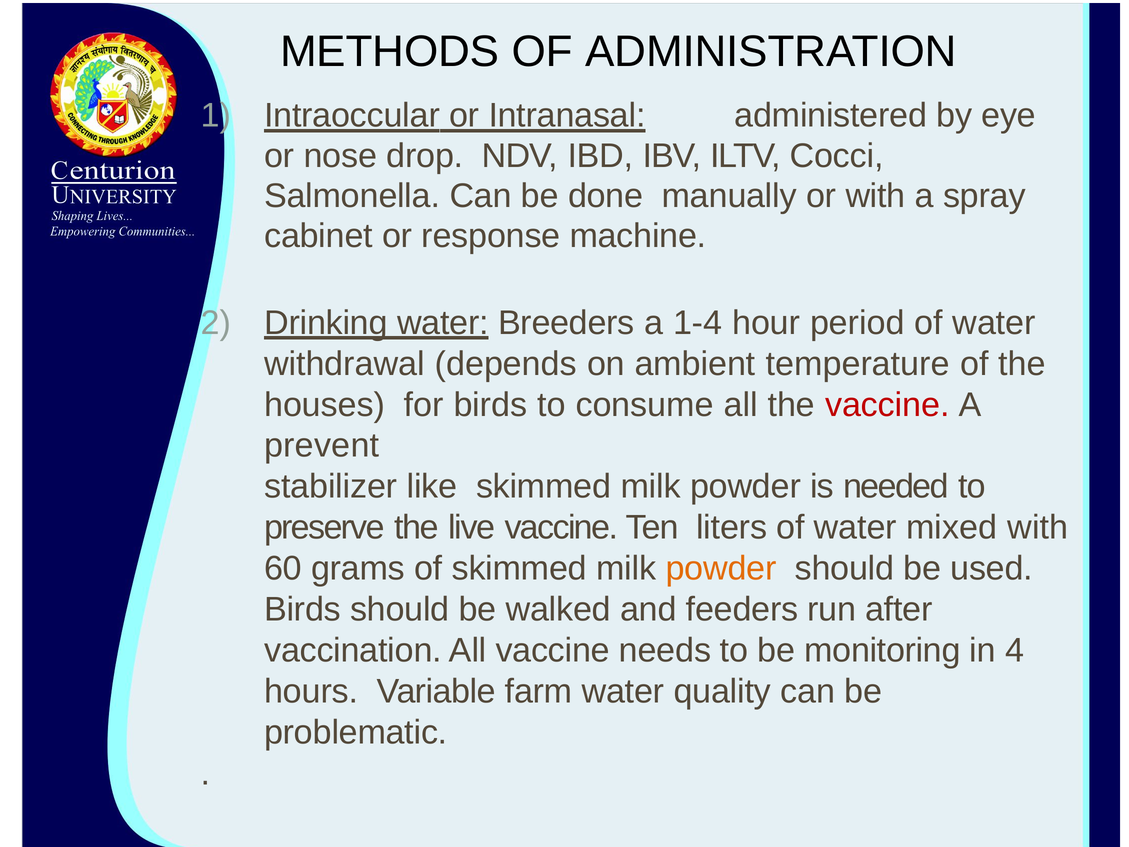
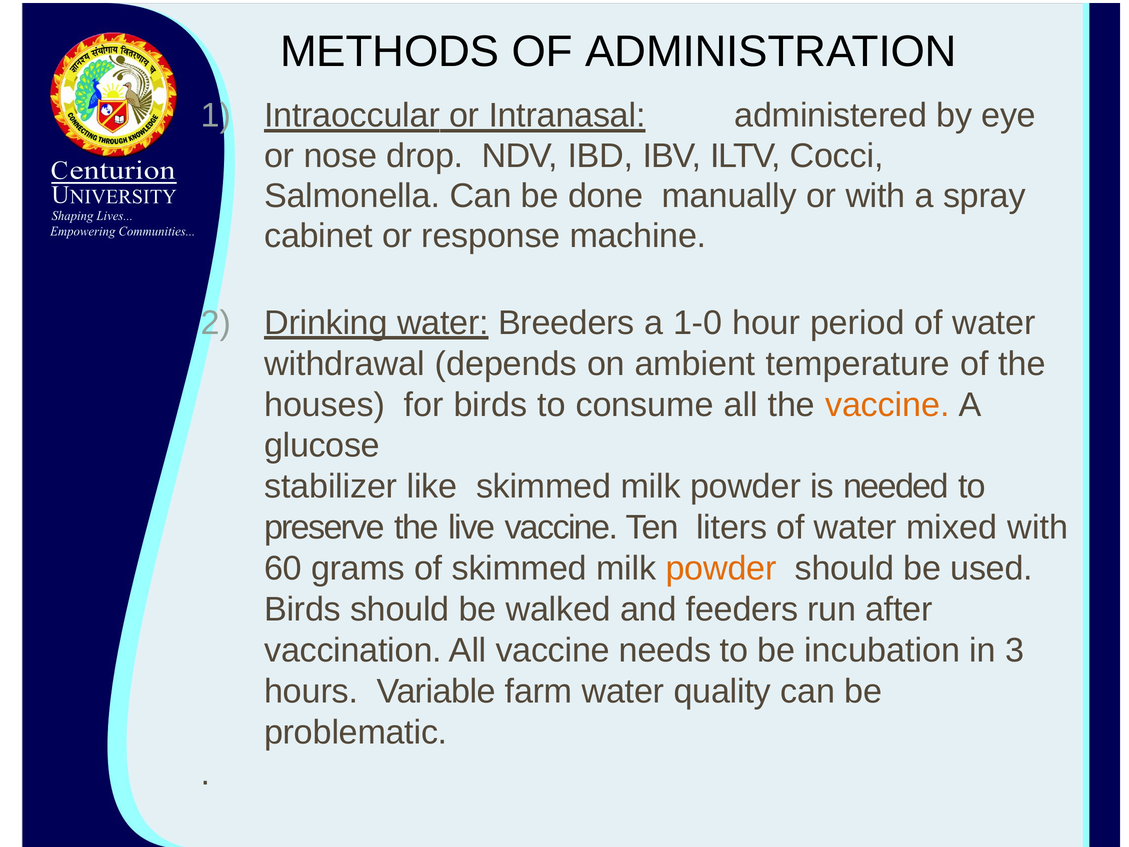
1-4: 1-4 -> 1-0
vaccine at (887, 405) colour: red -> orange
prevent: prevent -> glucose
monitoring: monitoring -> incubation
4: 4 -> 3
